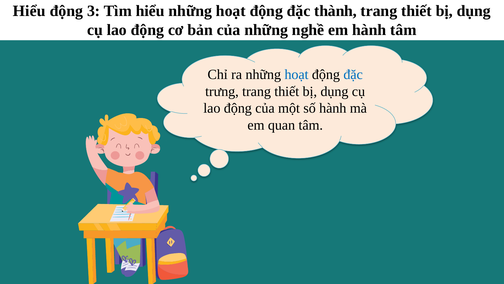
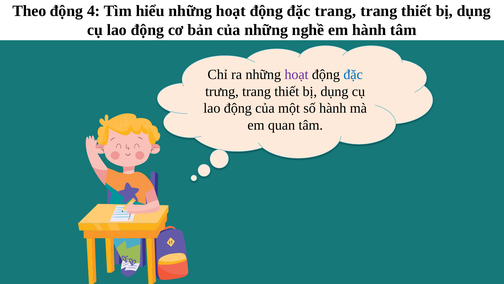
Hiểu at (29, 11): Hiểu -> Theo
3: 3 -> 4
đặc thành: thành -> trang
hoạt at (297, 75) colour: blue -> purple
